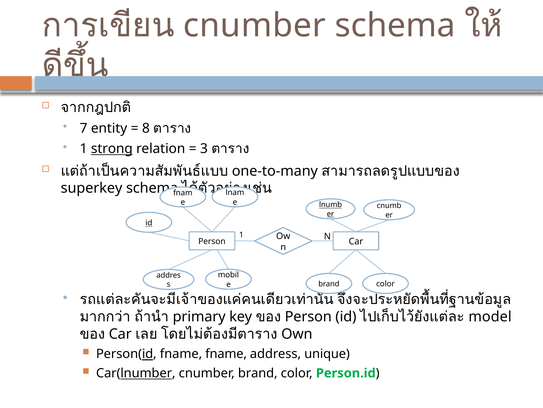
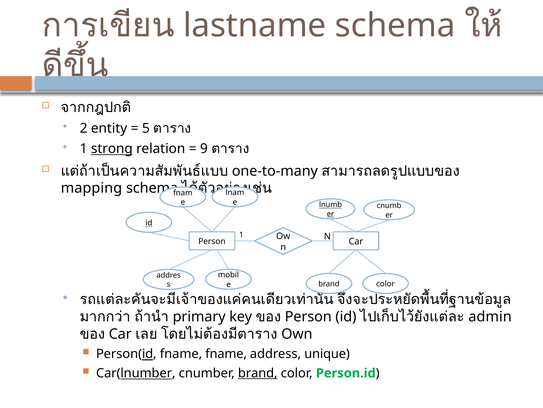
cnumber at (255, 25): cnumber -> lastname
7: 7 -> 2
8: 8 -> 5
3: 3 -> 9
superkey: superkey -> mapping
model: model -> admin
brand at (258, 373) underline: none -> present
